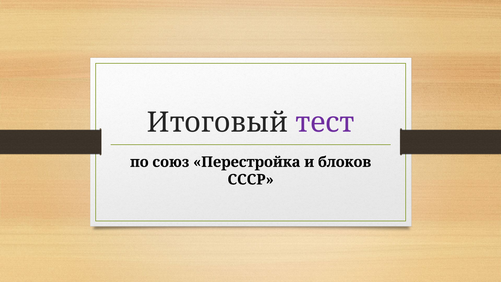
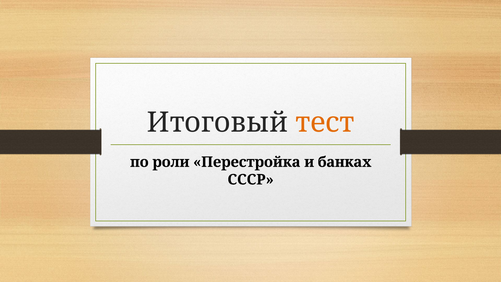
тест colour: purple -> orange
союз: союз -> роли
блоков: блоков -> банках
